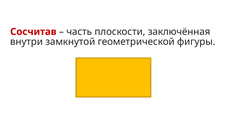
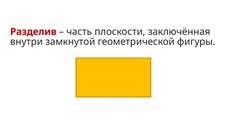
Сосчитав: Сосчитав -> Разделив
